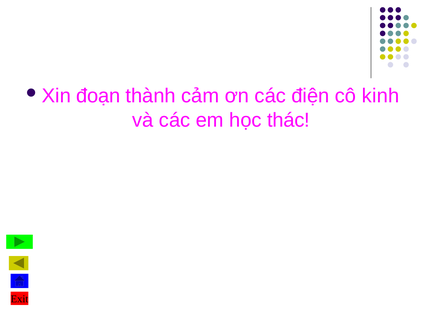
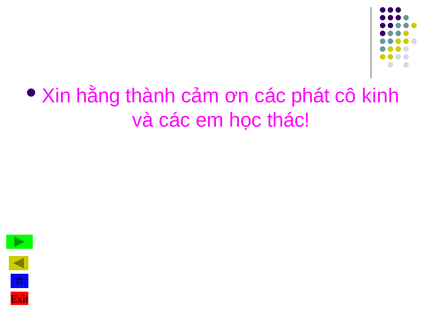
đoạn: đoạn -> hằng
điện: điện -> phát
